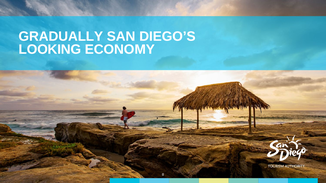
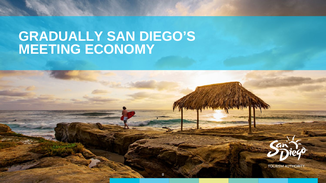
LOOKING: LOOKING -> MEETING
